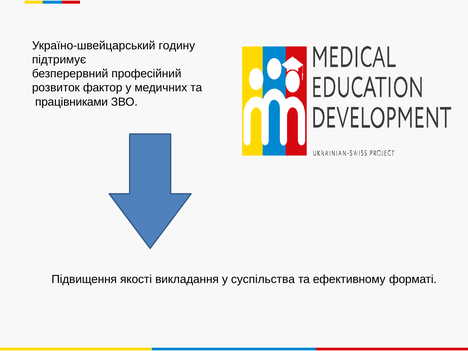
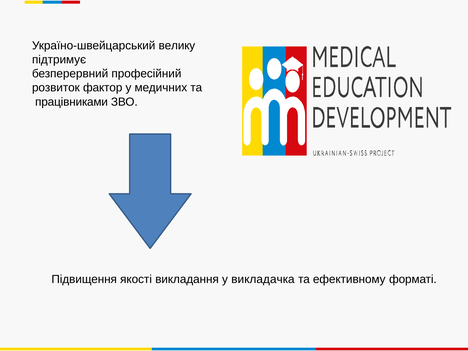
годину: годину -> велику
суспільства: суспільства -> викладачка
